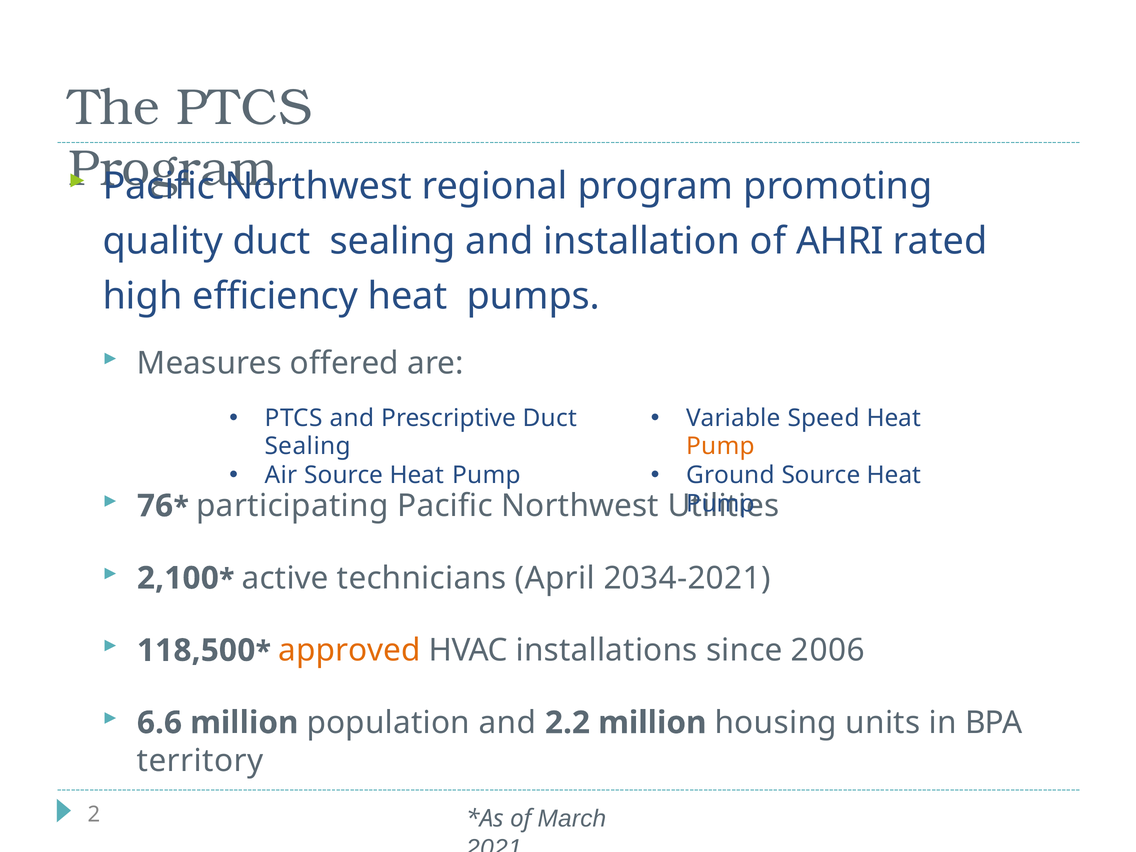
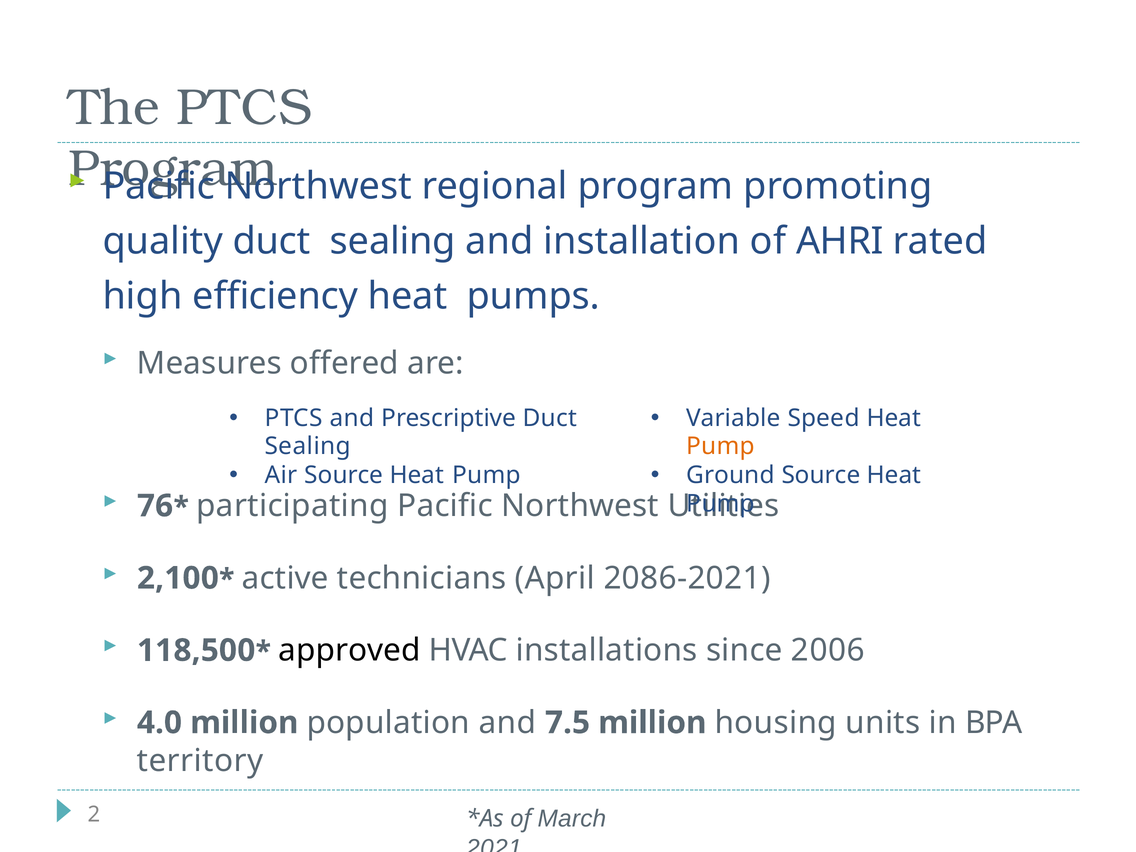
2034-2021: 2034-2021 -> 2086-2021
approved colour: orange -> black
6.6: 6.6 -> 4.0
2.2: 2.2 -> 7.5
